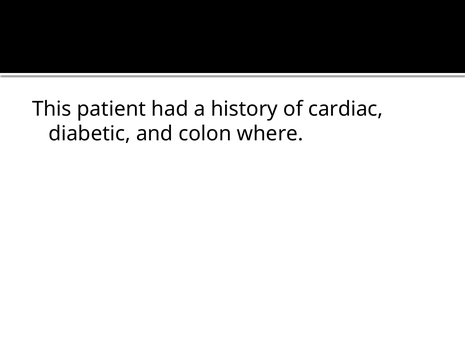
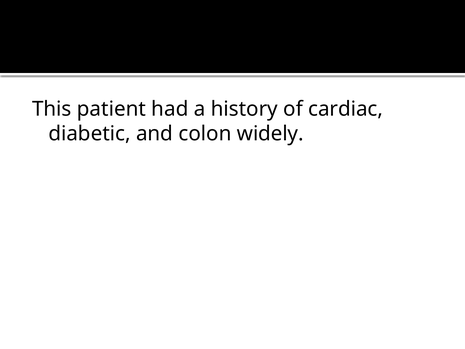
where: where -> widely
